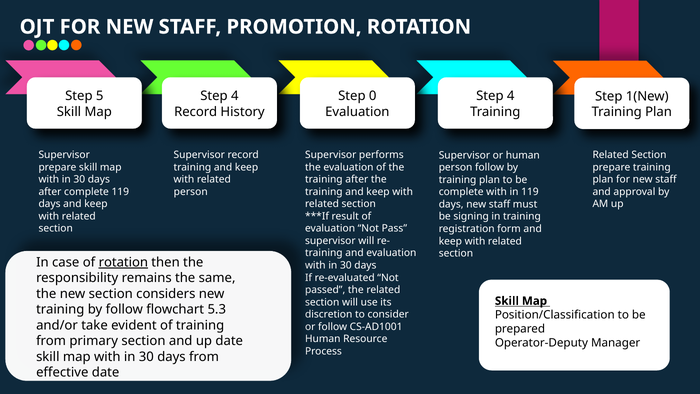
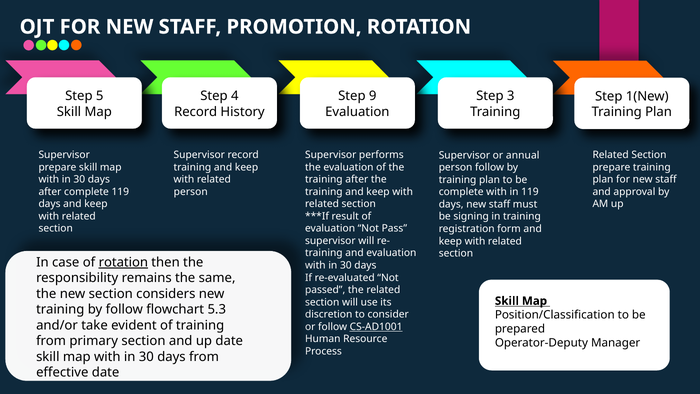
0: 0 -> 9
4 at (511, 96): 4 -> 3
or human: human -> annual
CS-AD1001 underline: none -> present
